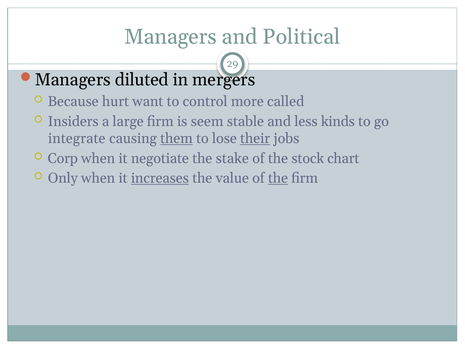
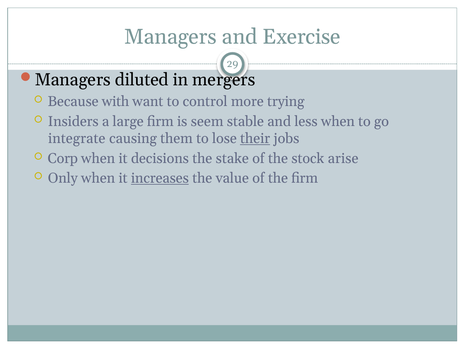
Political: Political -> Exercise
hurt: hurt -> with
called: called -> trying
less kinds: kinds -> when
them underline: present -> none
negotiate: negotiate -> decisions
chart: chart -> arise
the at (278, 178) underline: present -> none
